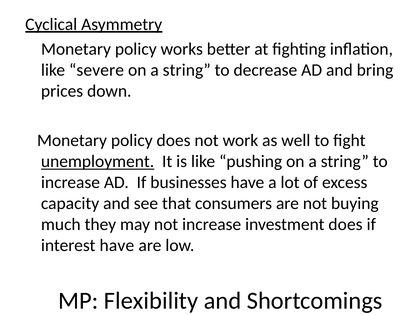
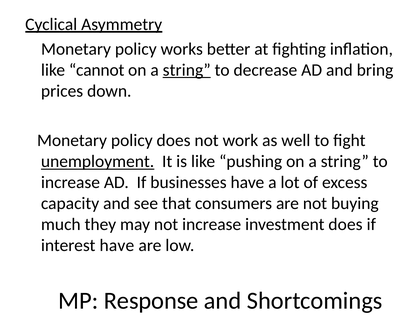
severe: severe -> cannot
string at (187, 70) underline: none -> present
Flexibility: Flexibility -> Response
